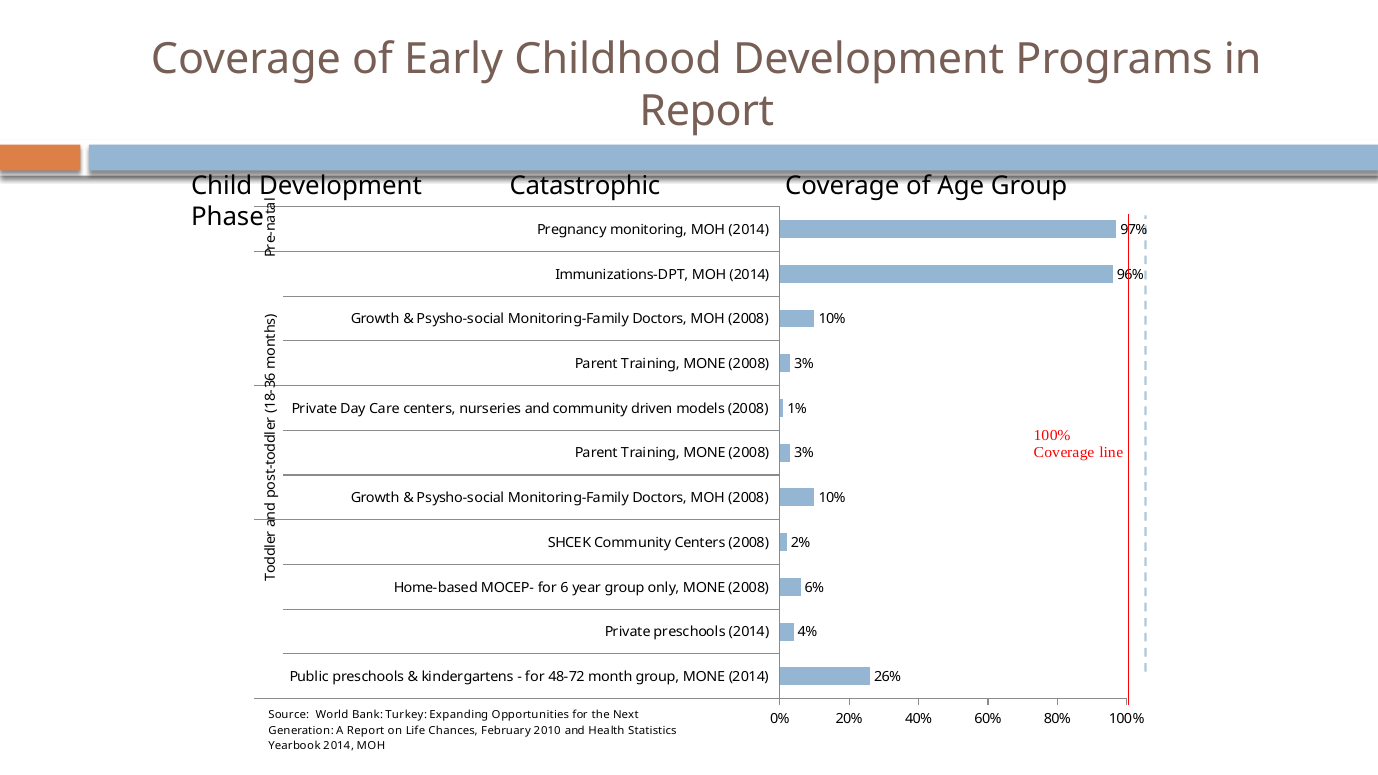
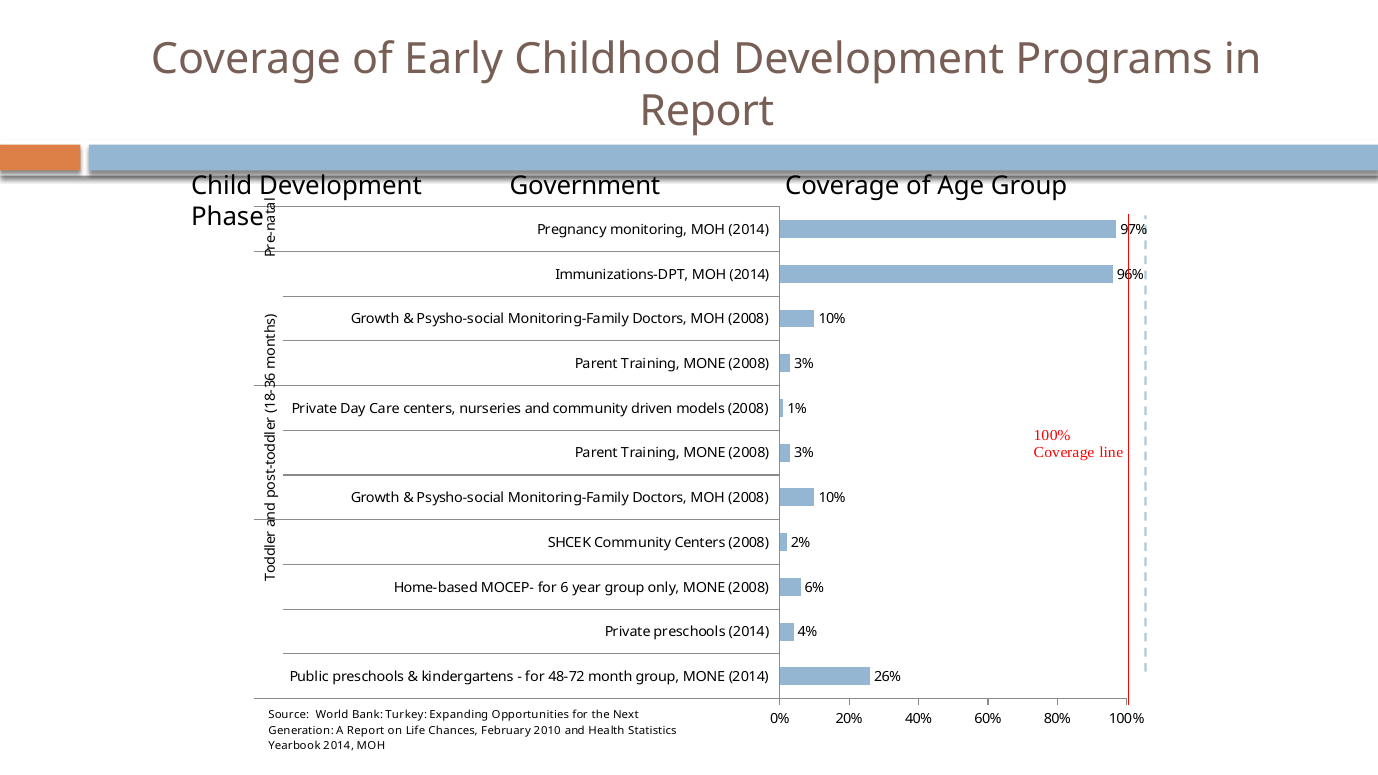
Catastrophic: Catastrophic -> Government
